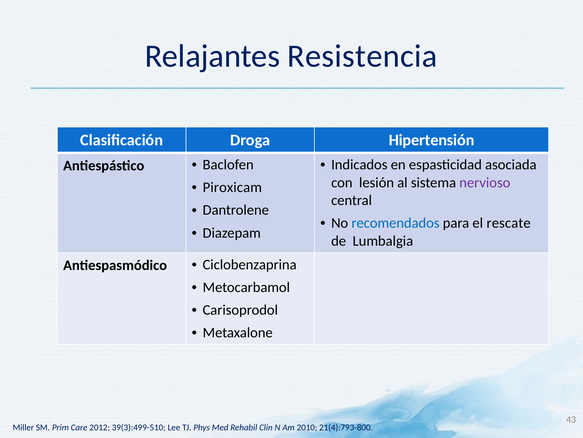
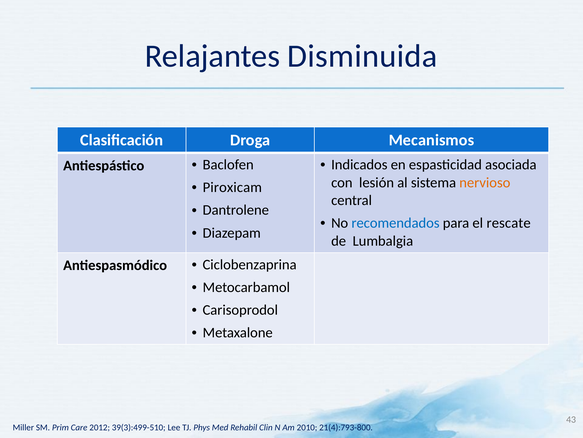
Resistencia: Resistencia -> Disminuida
Hipertensión: Hipertensión -> Mecanismos
nervioso colour: purple -> orange
